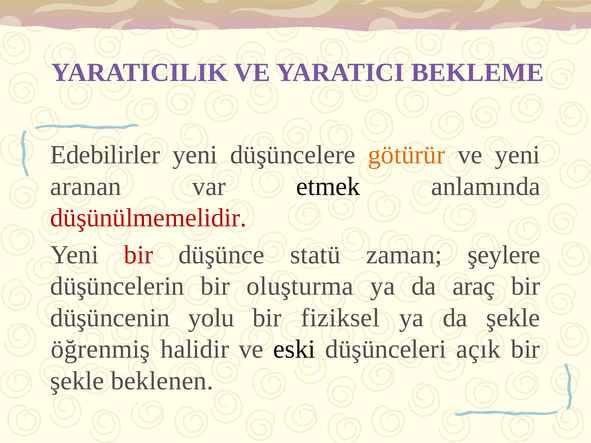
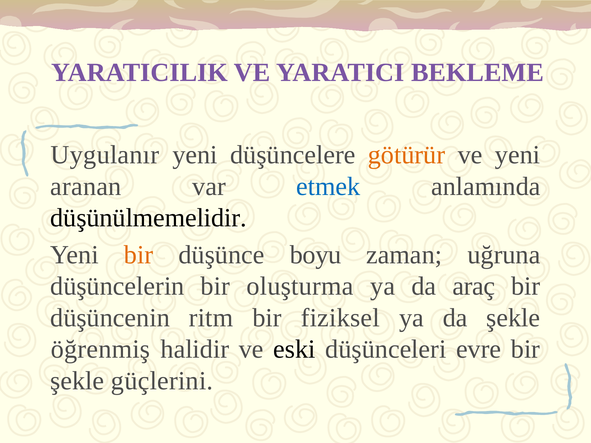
Edebilirler: Edebilirler -> Uygulanır
etmek colour: black -> blue
düşünülmemelidir colour: red -> black
bir at (139, 255) colour: red -> orange
statü: statü -> boyu
şeylere: şeylere -> uğruna
yolu: yolu -> ritm
açık: açık -> evre
beklenen: beklenen -> güçlerini
